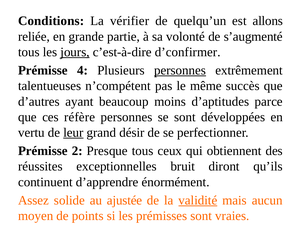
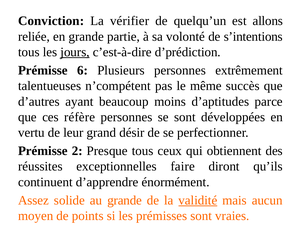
Conditions: Conditions -> Conviction
s’augmenté: s’augmenté -> s’intentions
d’confirmer: d’confirmer -> d’prédiction
4: 4 -> 6
personnes at (180, 70) underline: present -> none
leur underline: present -> none
bruit: bruit -> faire
au ajustée: ajustée -> grande
